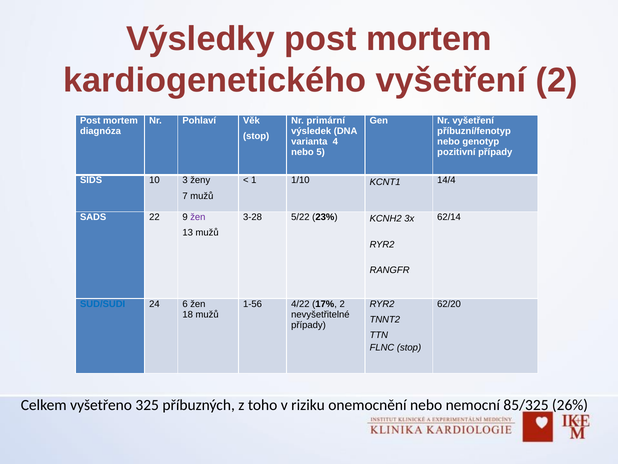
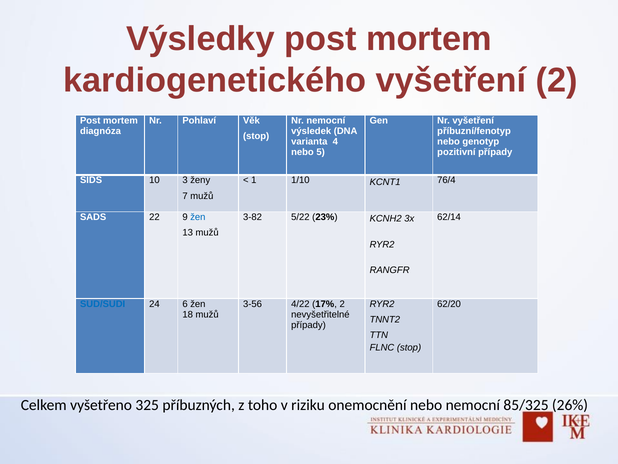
Nr primární: primární -> nemocní
14/4: 14/4 -> 76/4
žen at (198, 217) colour: purple -> blue
3-28: 3-28 -> 3-82
1-56: 1-56 -> 3-56
